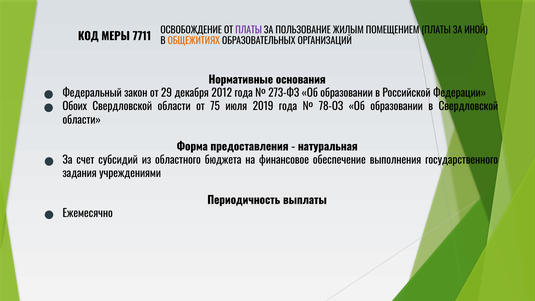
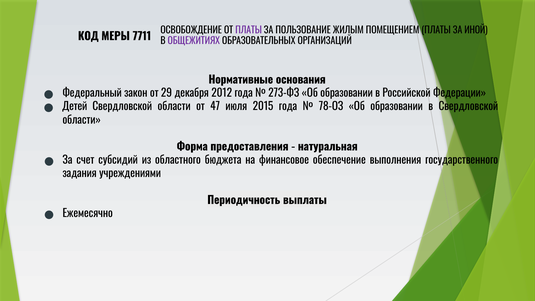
ОБЩЕЖИТИЯХ colour: orange -> purple
Обоих: Обоих -> Детей
75: 75 -> 47
2019: 2019 -> 2015
